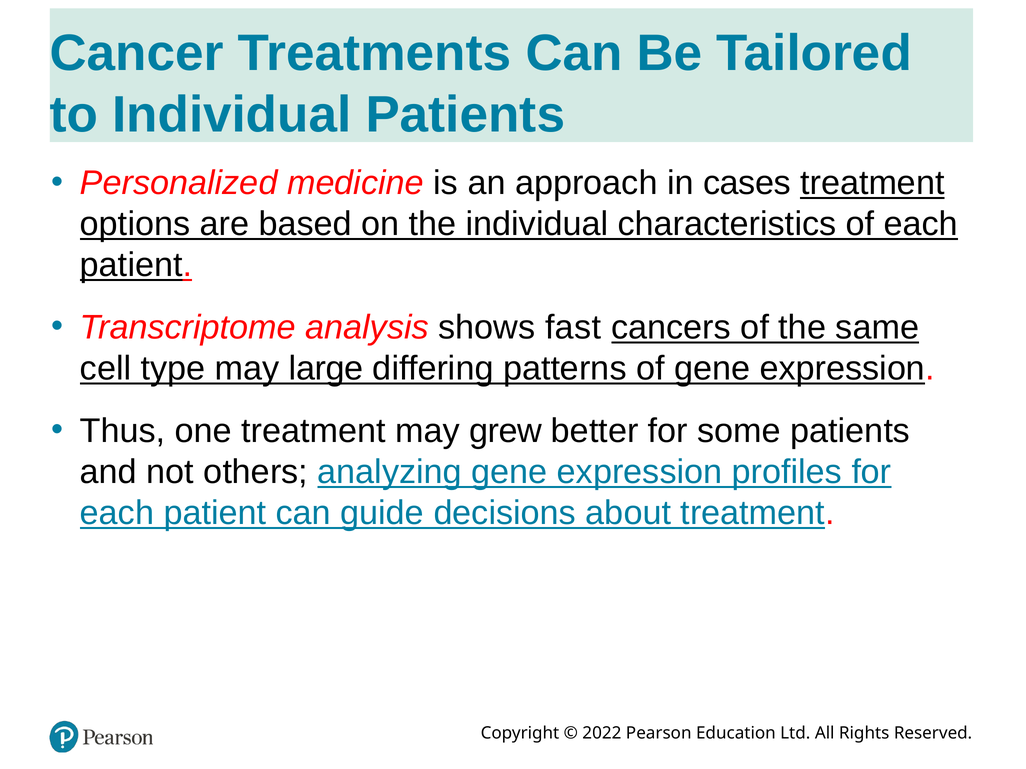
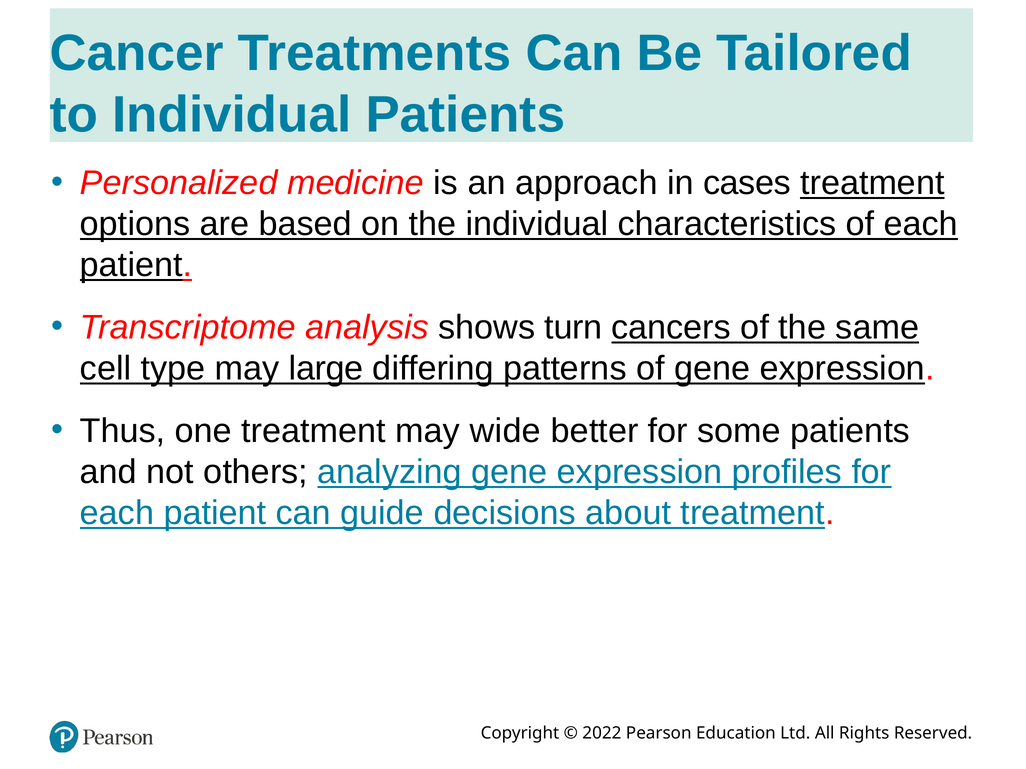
fast: fast -> turn
grew: grew -> wide
